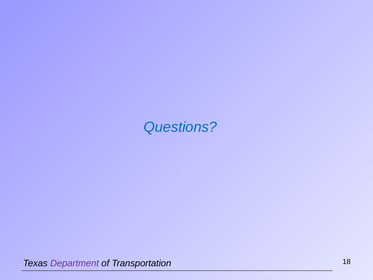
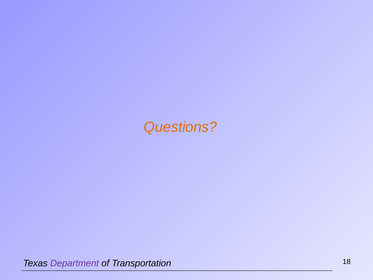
Questions colour: blue -> orange
